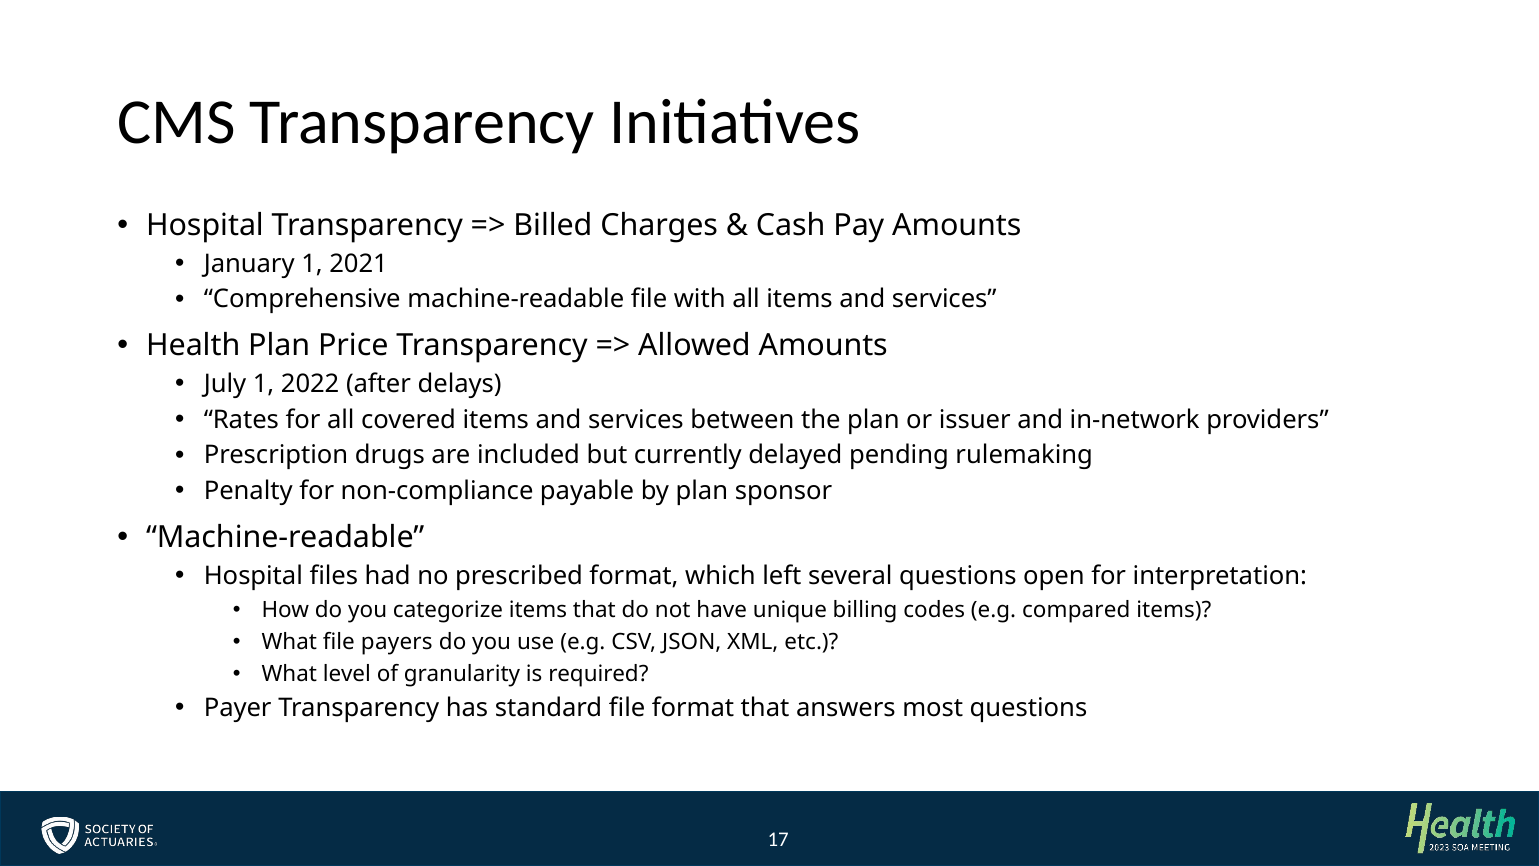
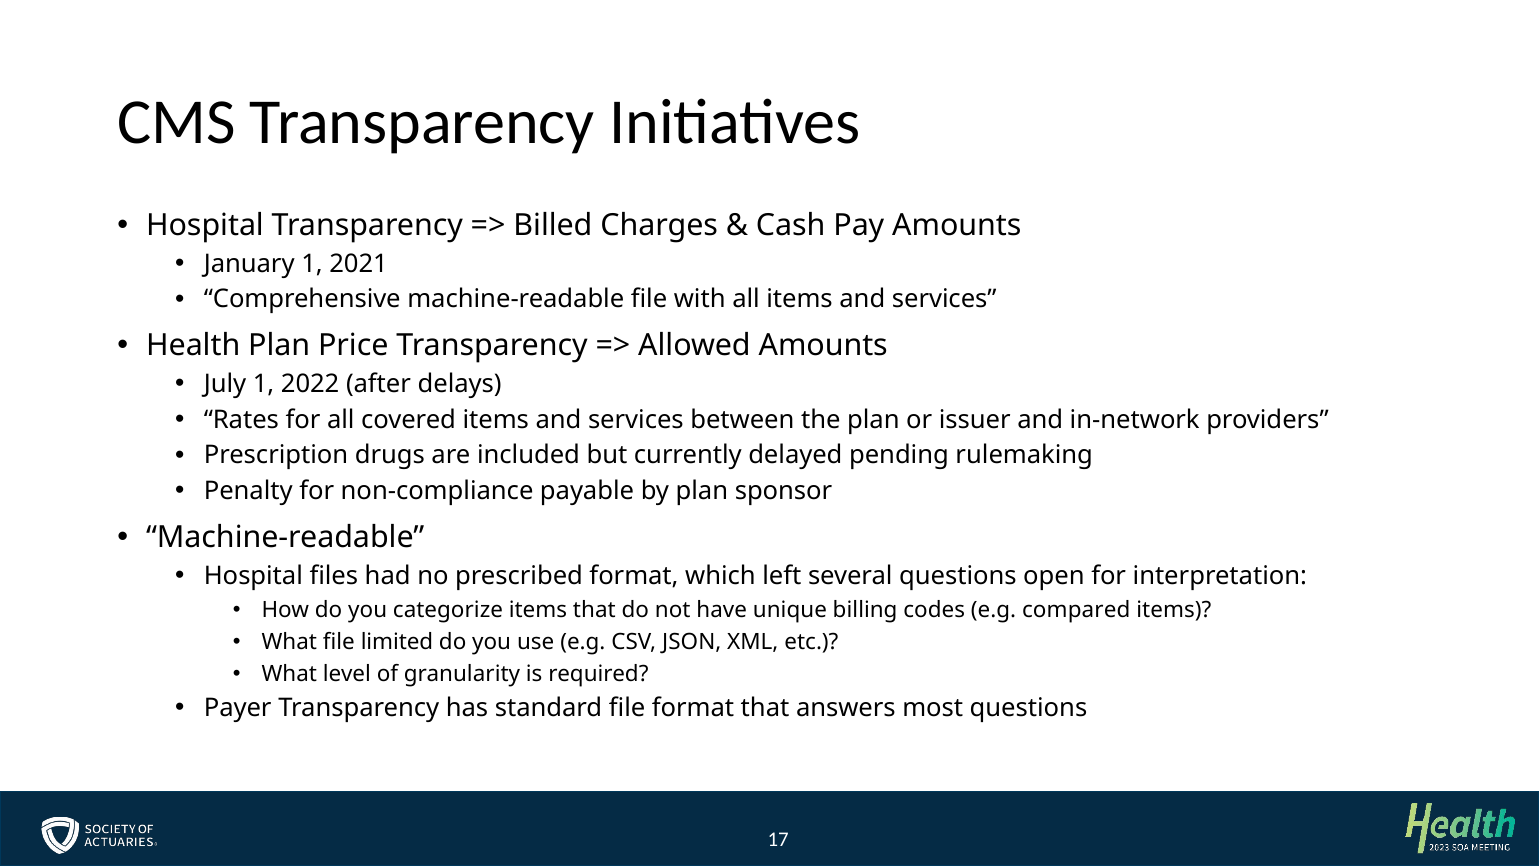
payers: payers -> limited
